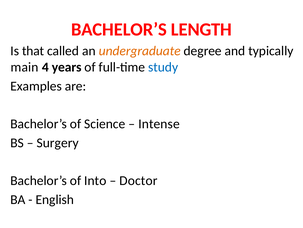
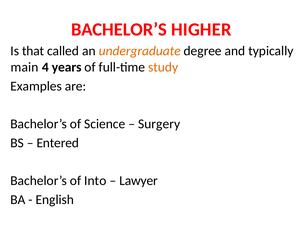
LENGTH: LENGTH -> HIGHER
study colour: blue -> orange
Intense: Intense -> Surgery
Surgery: Surgery -> Entered
Doctor: Doctor -> Lawyer
